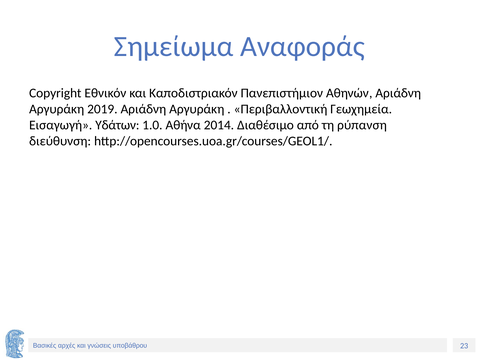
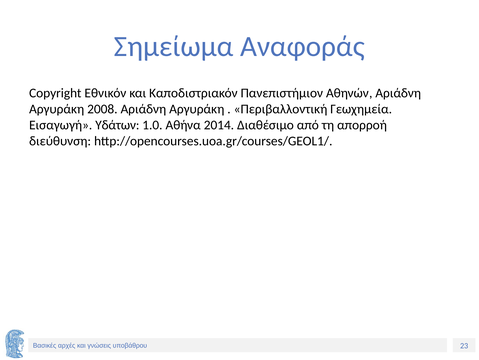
2019: 2019 -> 2008
ρύπανση: ρύπανση -> απορροή
